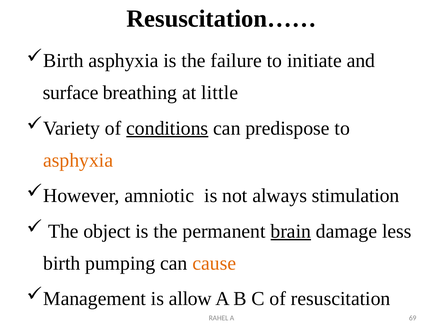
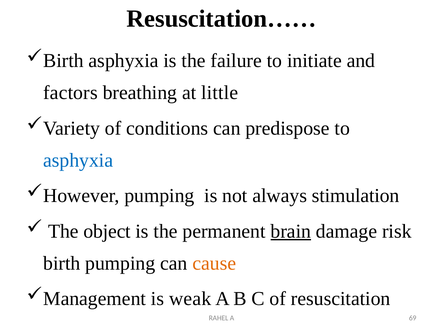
surface: surface -> factors
conditions underline: present -> none
asphyxia at (78, 160) colour: orange -> blue
amniotic at (159, 195): amniotic -> pumping
less: less -> risk
allow: allow -> weak
